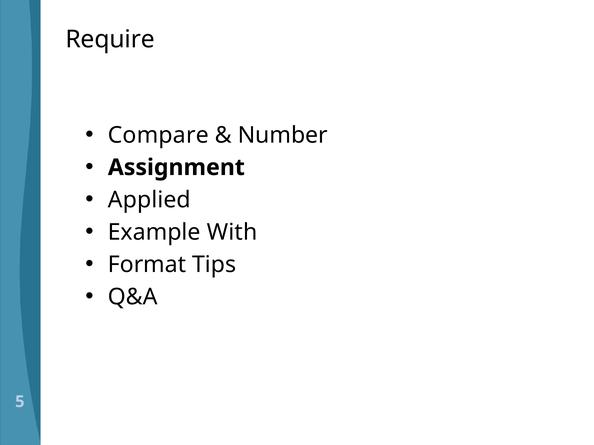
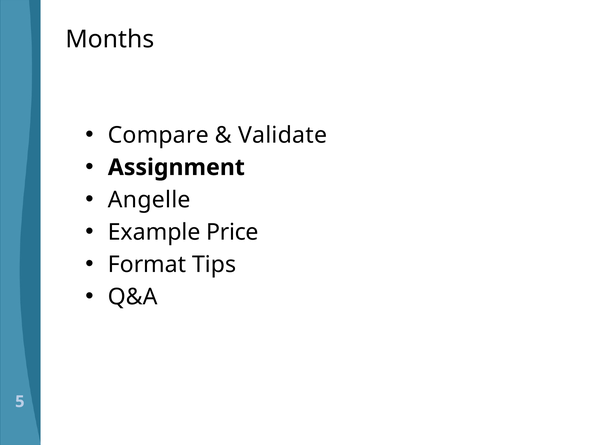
Require: Require -> Months
Number: Number -> Validate
Applied: Applied -> Angelle
With: With -> Price
